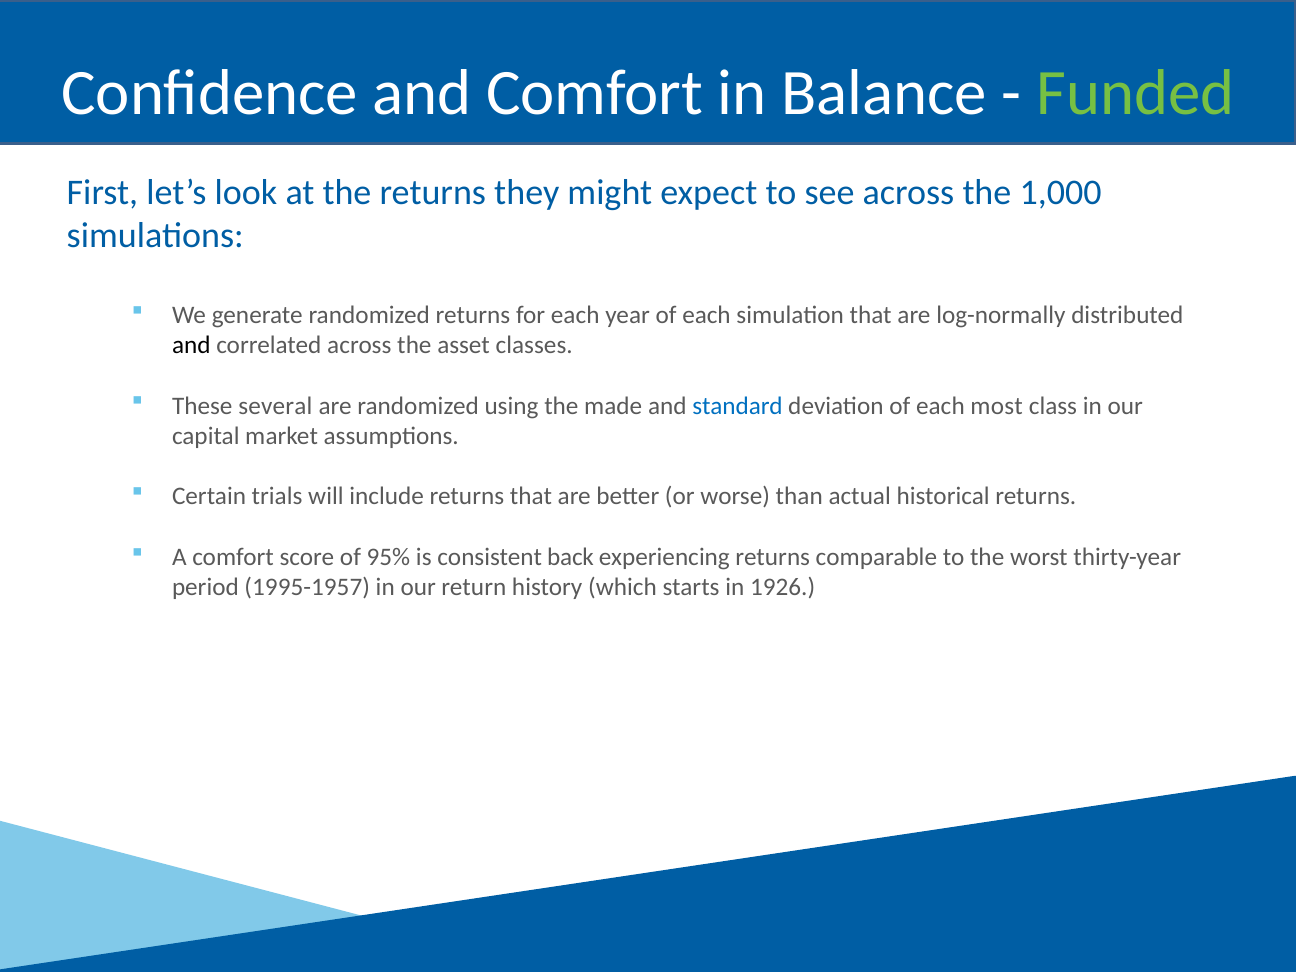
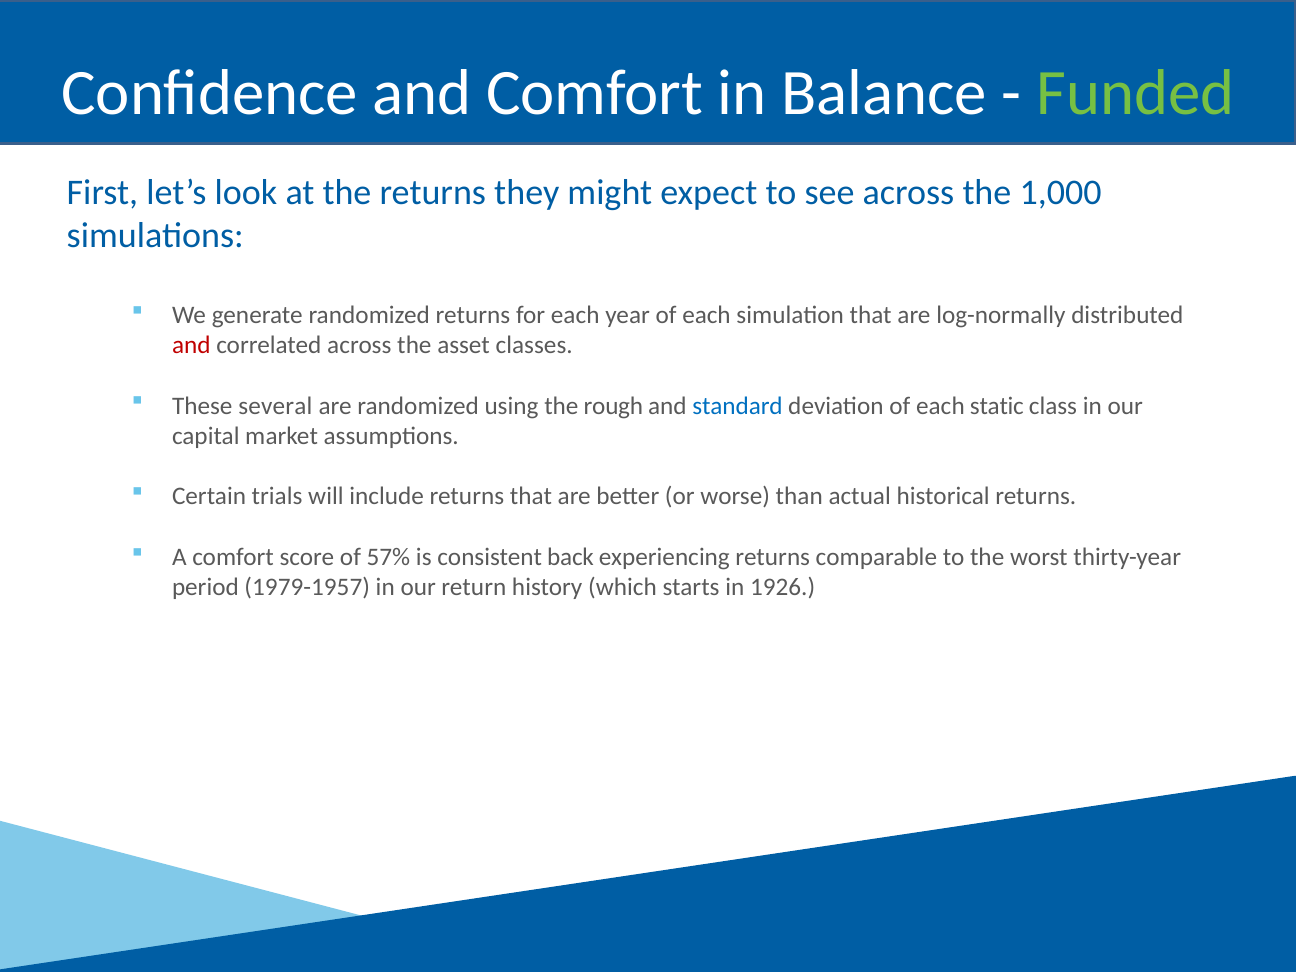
and at (191, 345) colour: black -> red
made: made -> rough
most: most -> static
95%: 95% -> 57%
1995-1957: 1995-1957 -> 1979-1957
